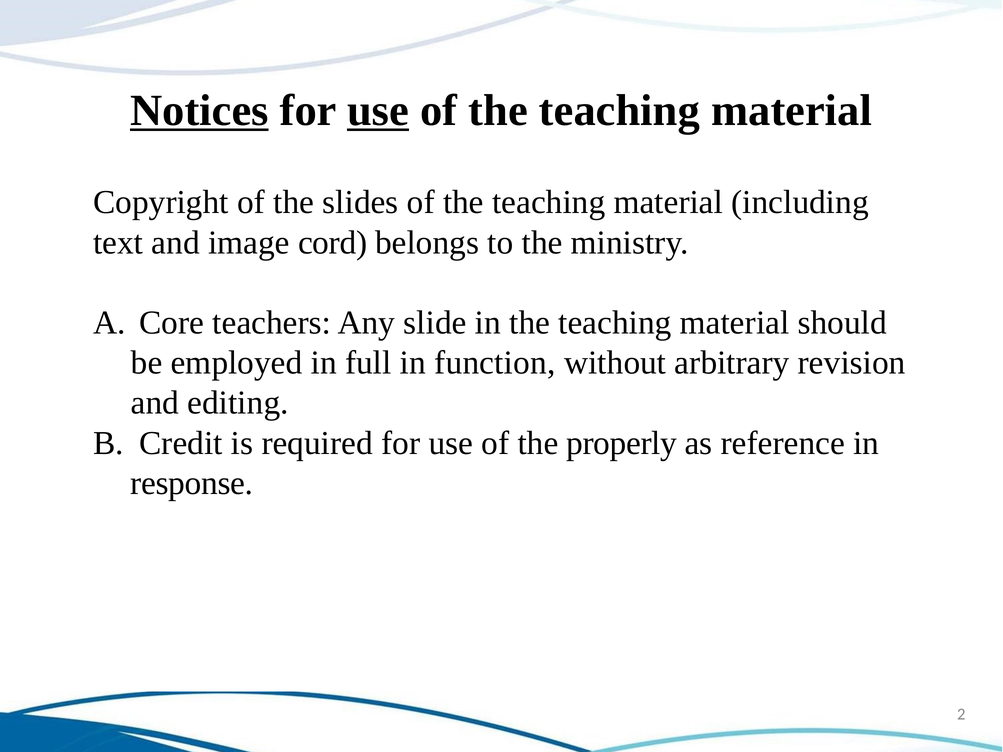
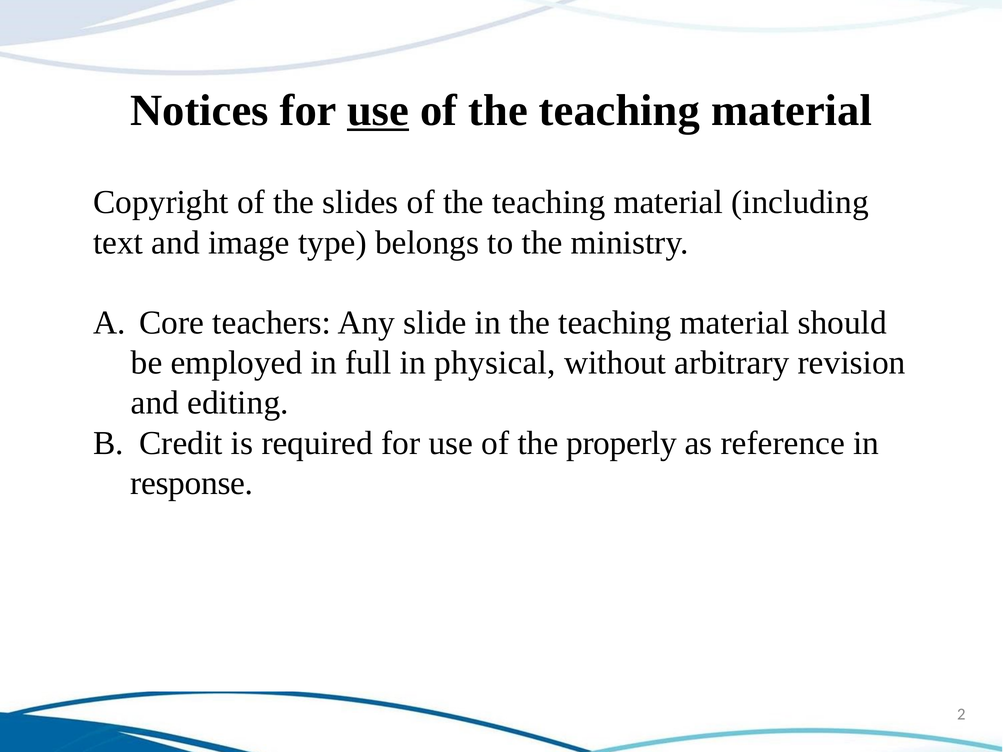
Notices underline: present -> none
cord: cord -> type
function: function -> physical
